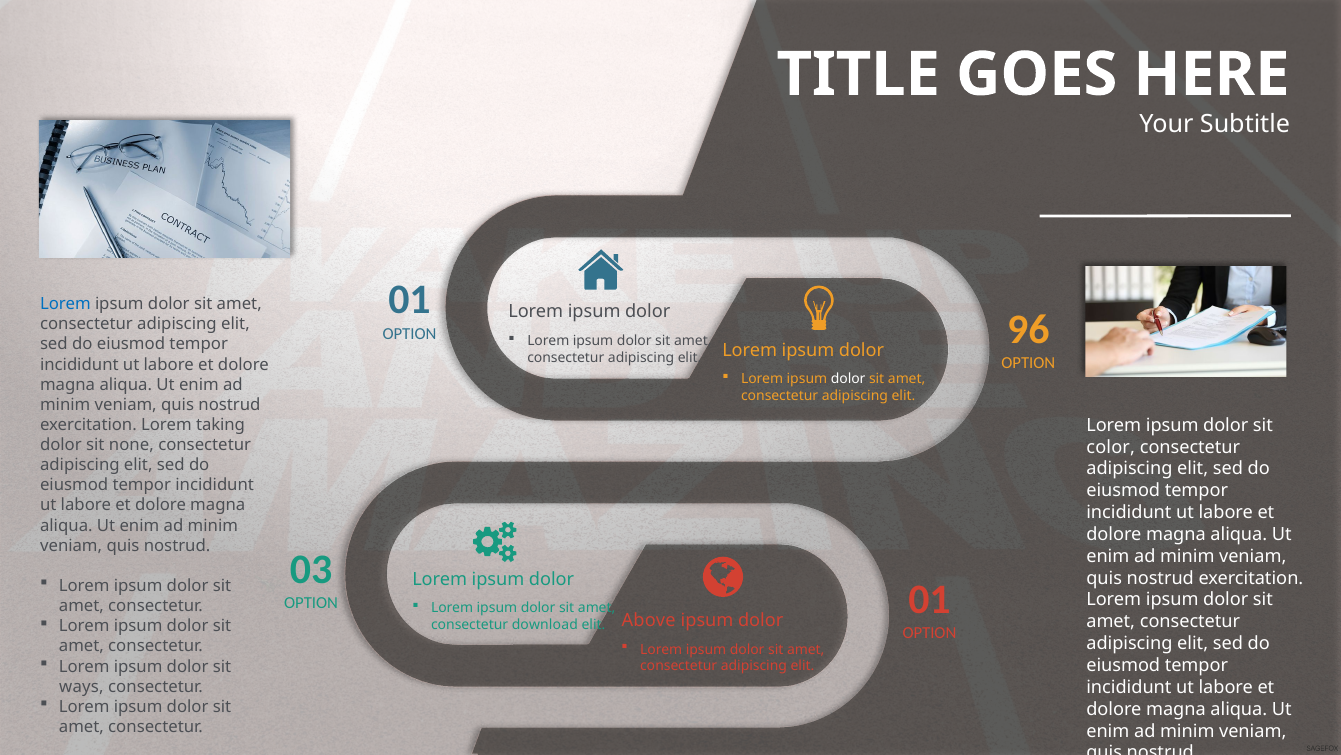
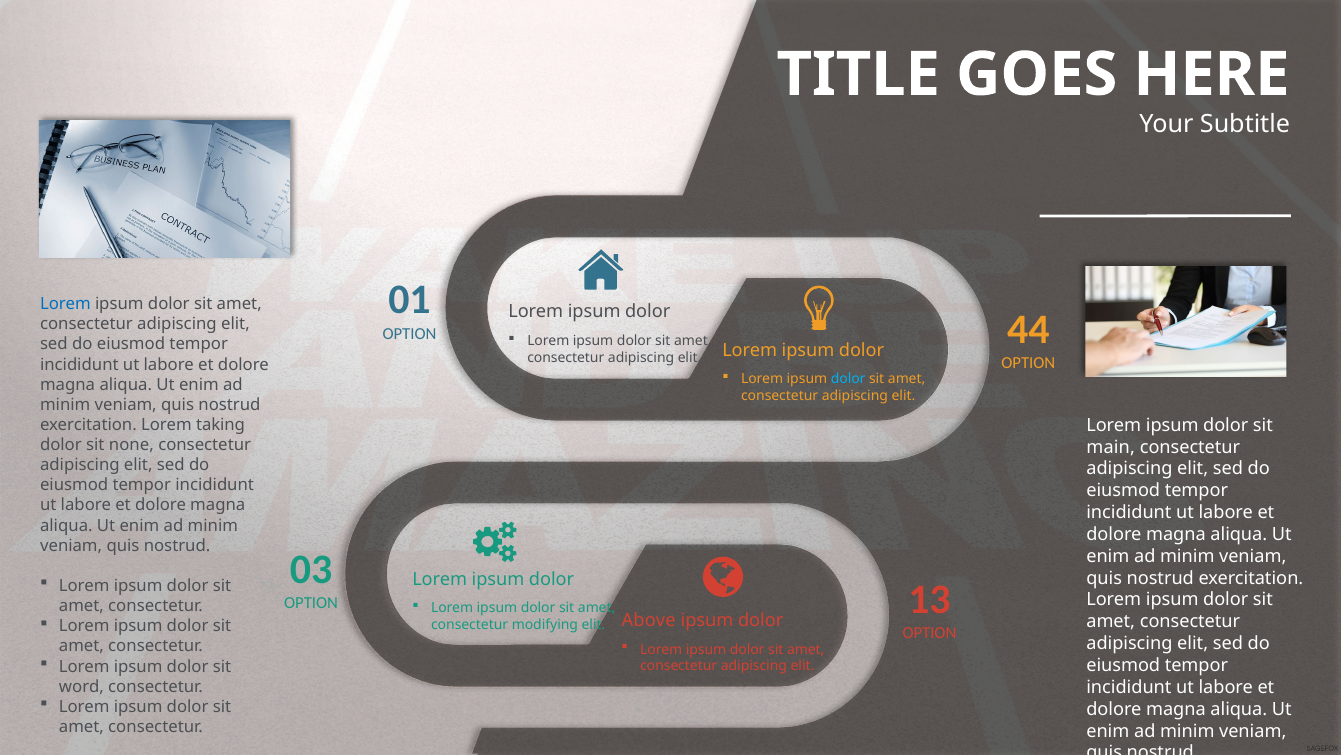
96: 96 -> 44
dolor at (848, 379) colour: white -> light blue
color: color -> main
OPTION 01: 01 -> 13
download: download -> modifying
ways: ways -> word
